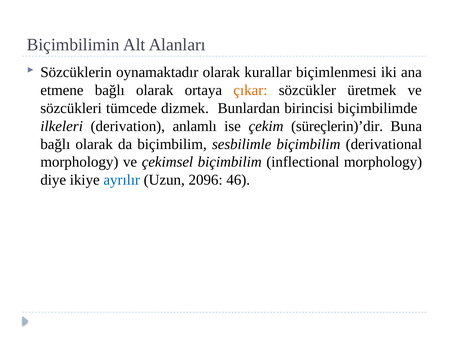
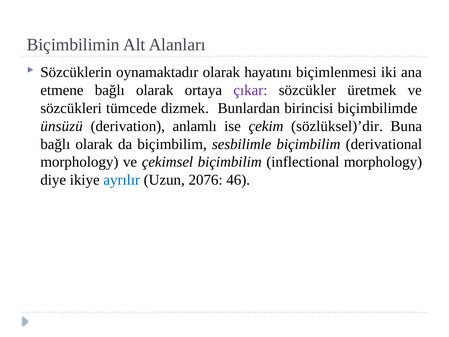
kurallar: kurallar -> hayatını
çıkar colour: orange -> purple
ilkeleri: ilkeleri -> ünsüzü
süreçlerin)’dir: süreçlerin)’dir -> sözlüksel)’dir
2096: 2096 -> 2076
